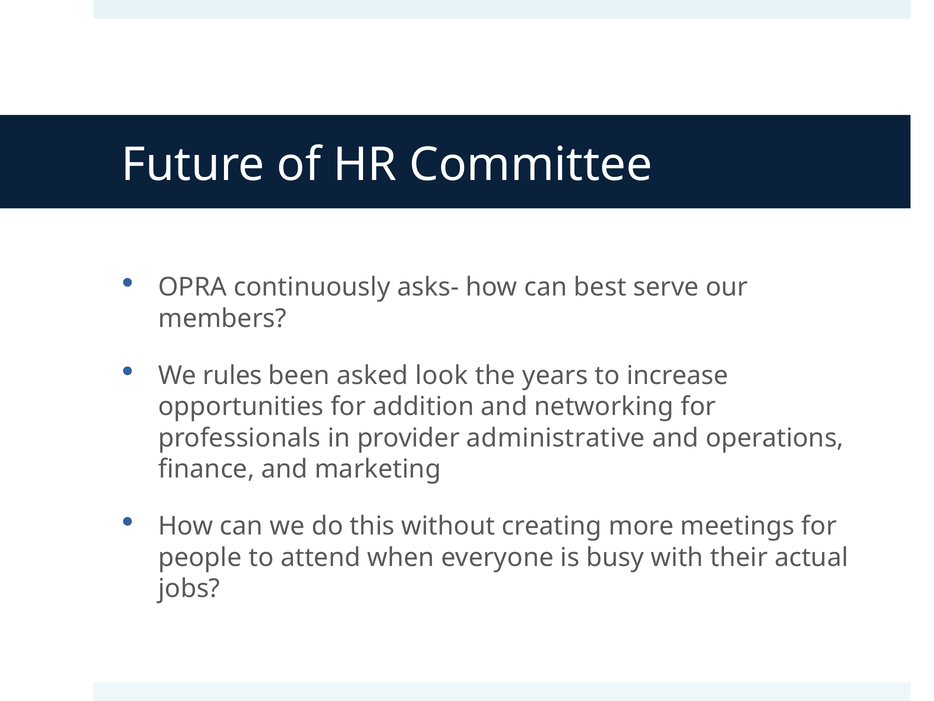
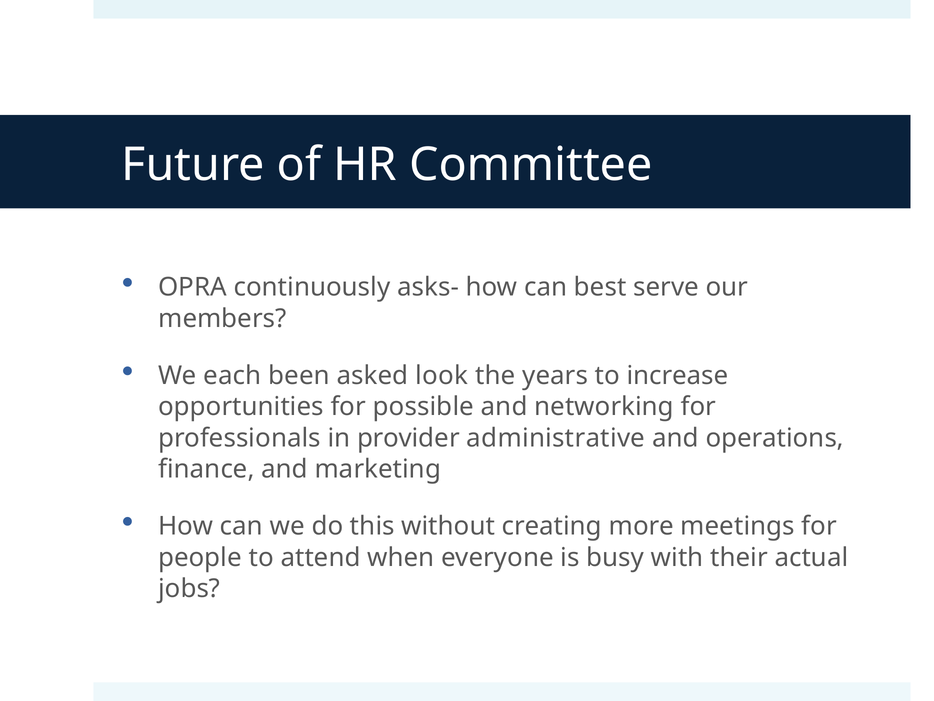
rules: rules -> each
addition: addition -> possible
